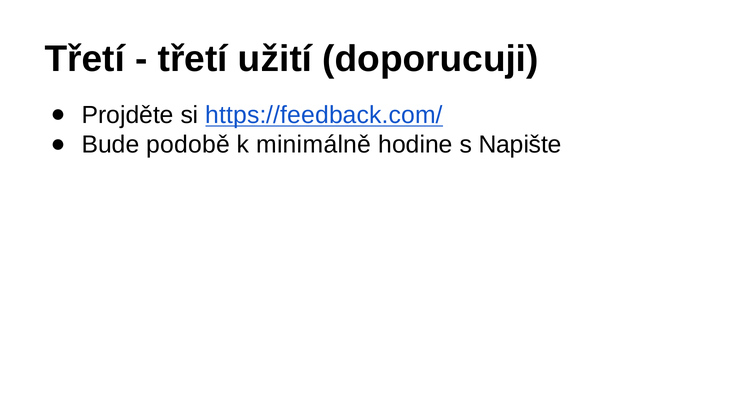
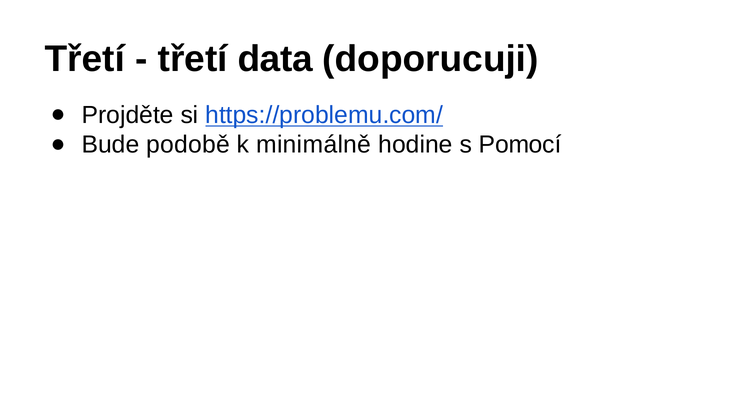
užití: užití -> data
https://feedback.com/: https://feedback.com/ -> https://problemu.com/
Napište: Napište -> Pomocí
